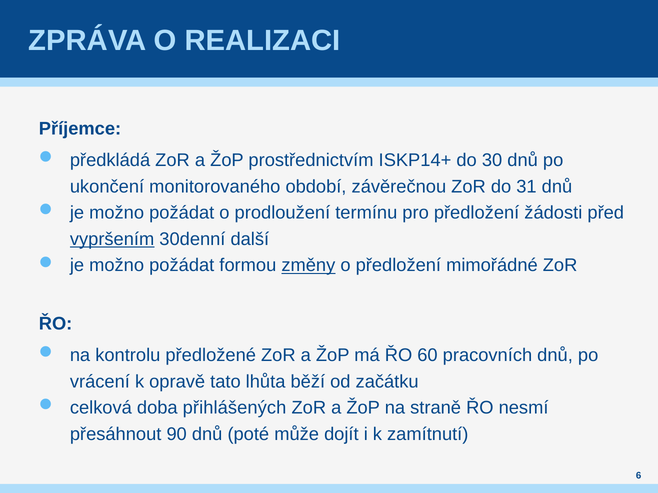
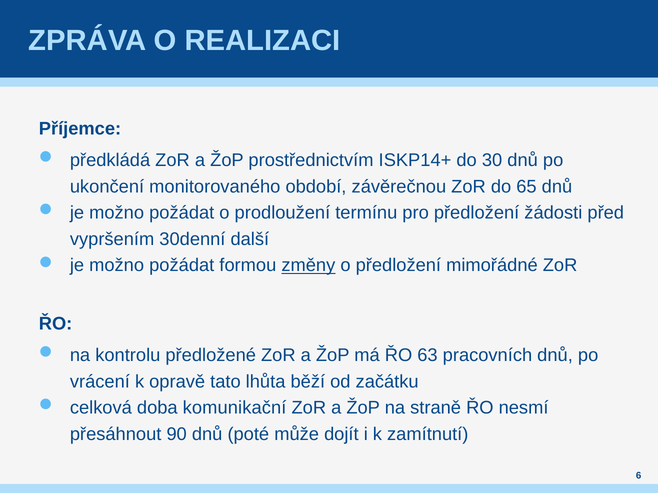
31: 31 -> 65
vypršením underline: present -> none
60: 60 -> 63
přihlášených: přihlášených -> komunikační
